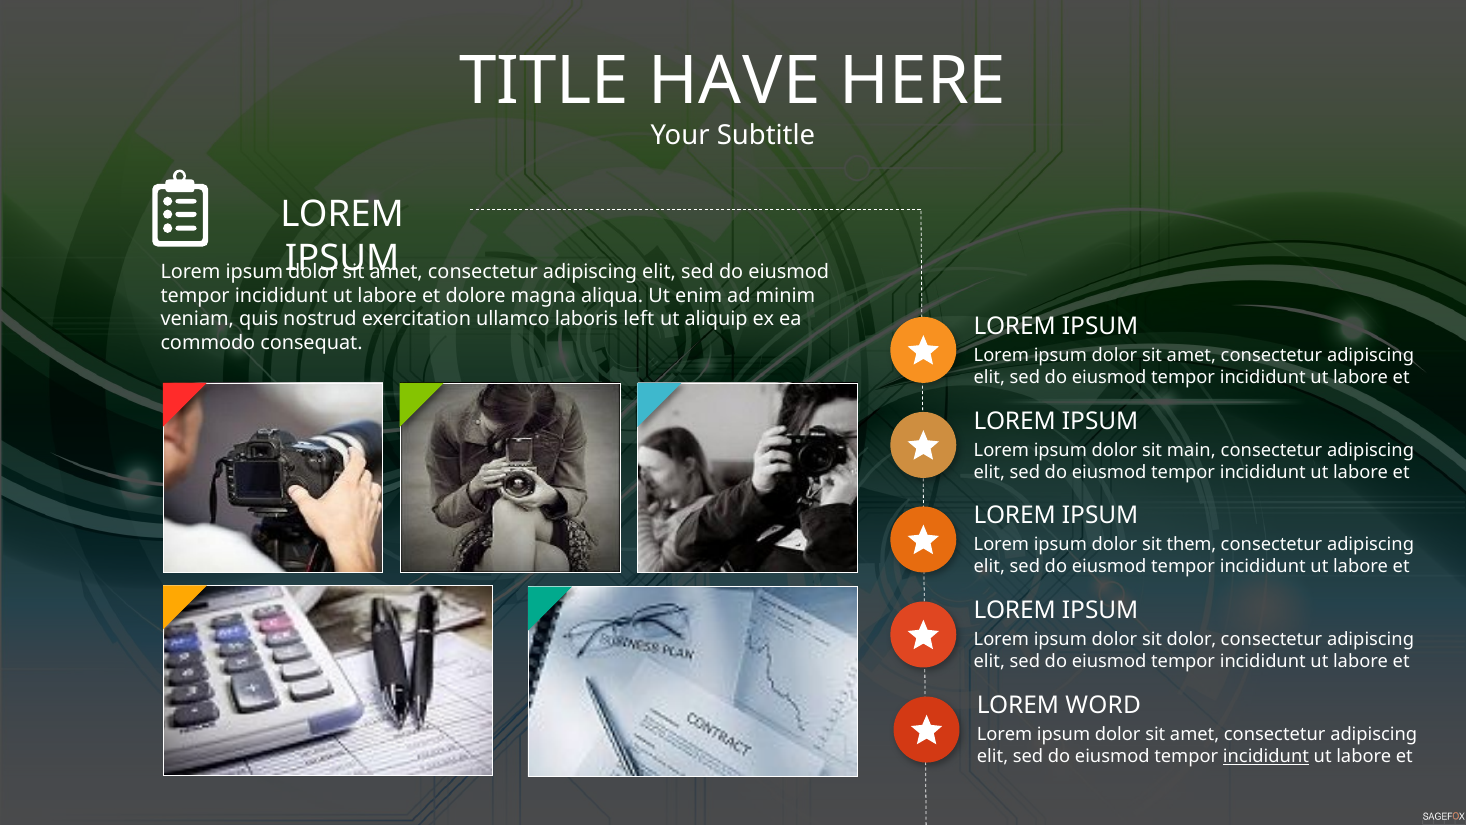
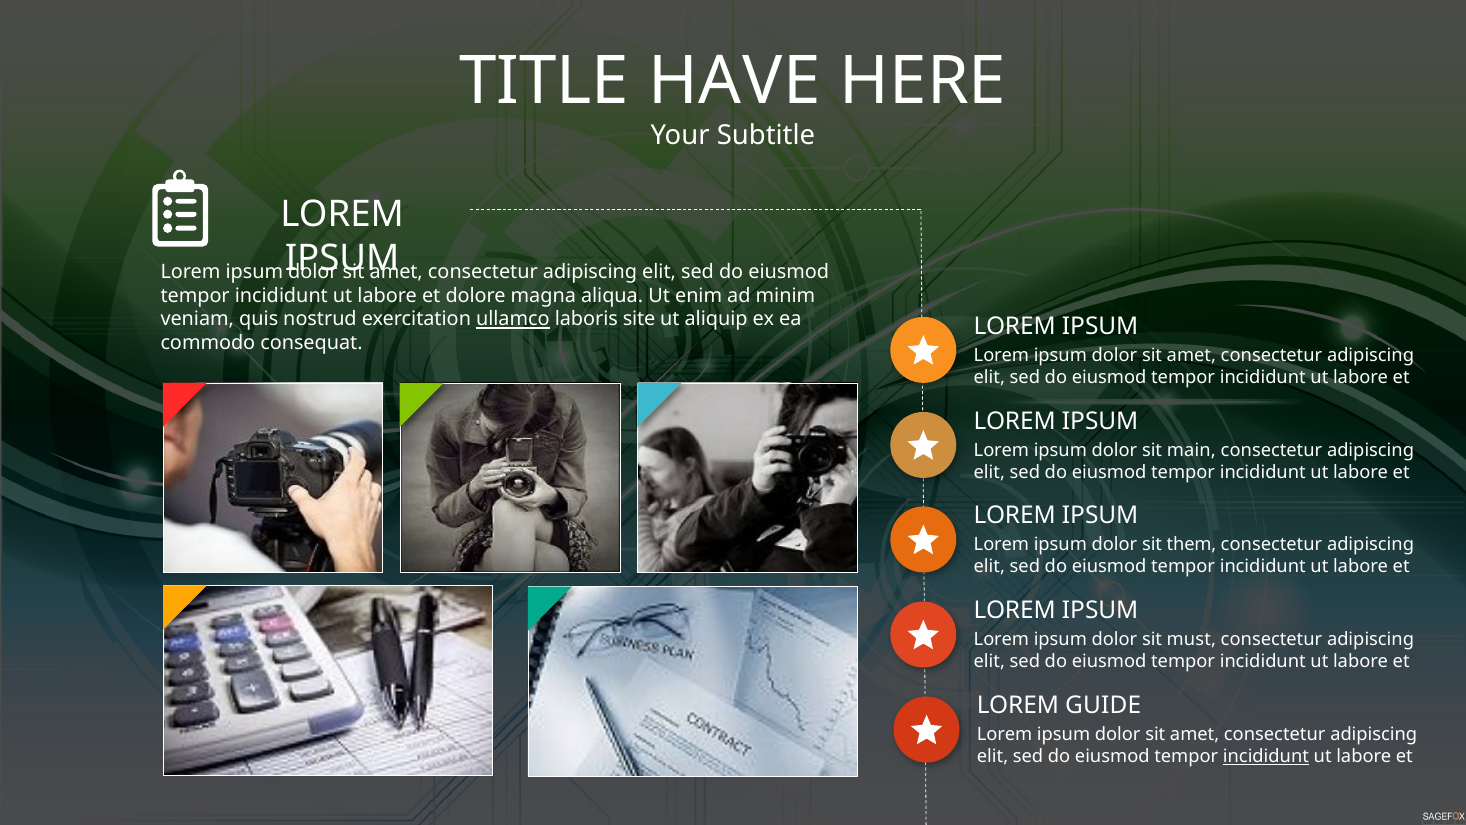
ullamco underline: none -> present
left: left -> site
sit dolor: dolor -> must
WORD: WORD -> GUIDE
